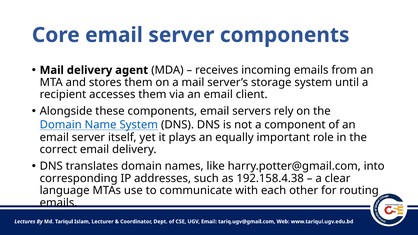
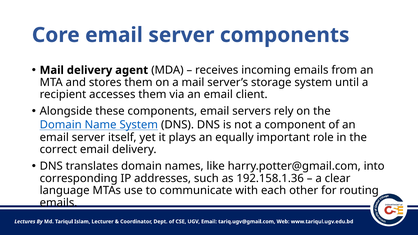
192.158.4.38: 192.158.4.38 -> 192.158.1.36
